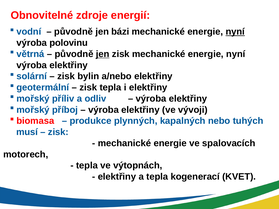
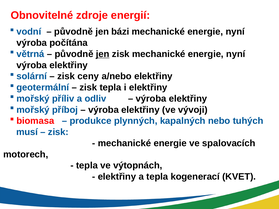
nyní at (235, 32) underline: present -> none
polovinu: polovinu -> počítána
bylin: bylin -> ceny
